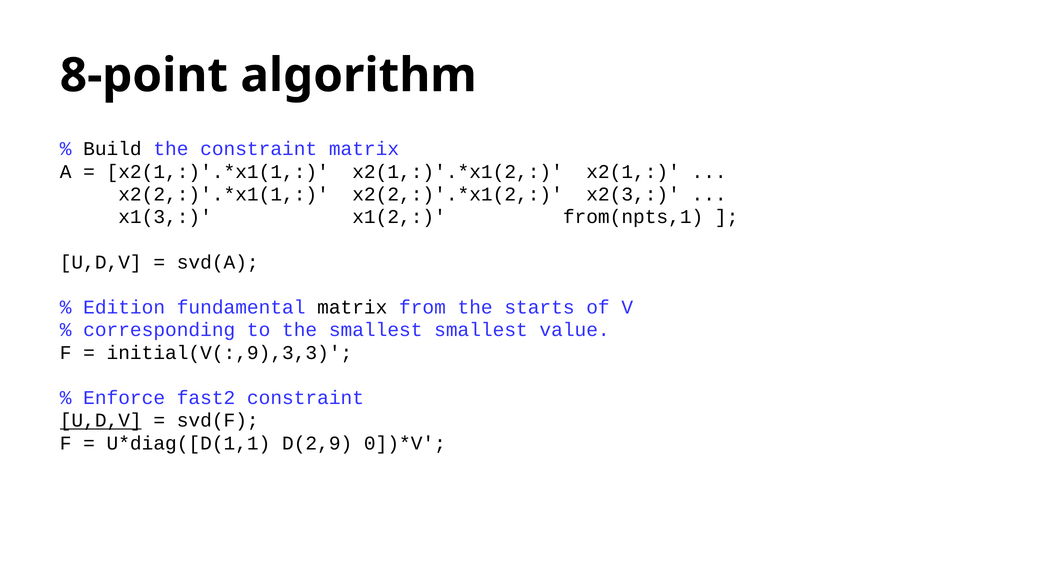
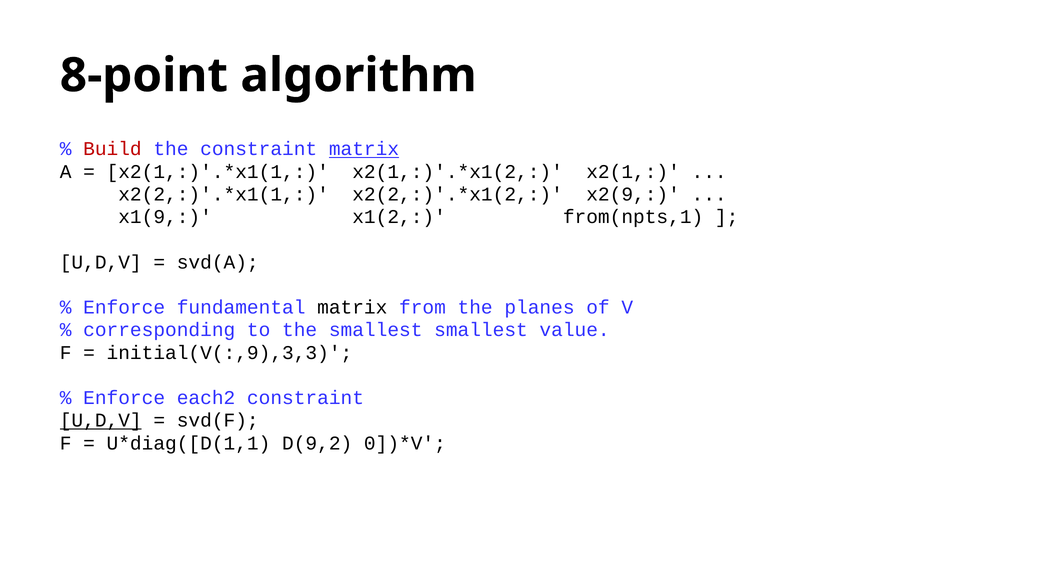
Build colour: black -> red
matrix at (364, 149) underline: none -> present
x2(3: x2(3 -> x2(9
x1(3: x1(3 -> x1(9
Edition at (124, 307): Edition -> Enforce
starts: starts -> planes
fast2: fast2 -> each2
D(2,9: D(2,9 -> D(9,2
